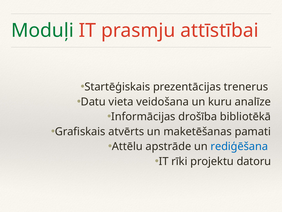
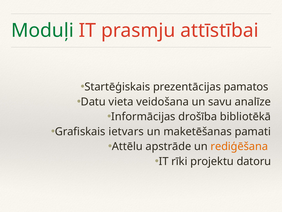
trenerus: trenerus -> pamatos
kuru: kuru -> savu
atvērts: atvērts -> ietvars
rediģēšana colour: blue -> orange
